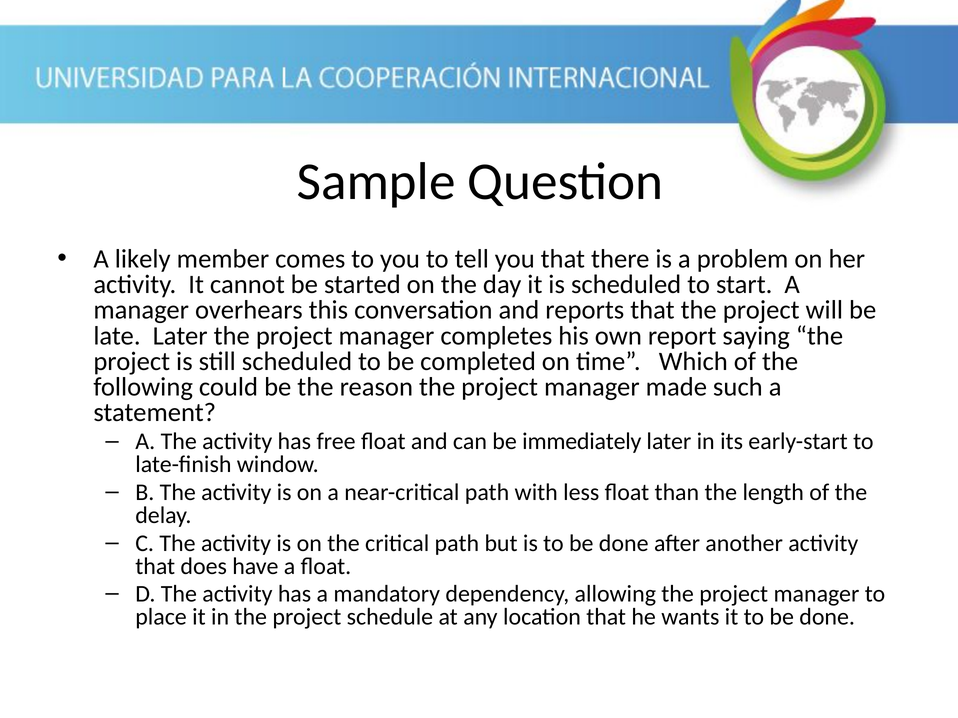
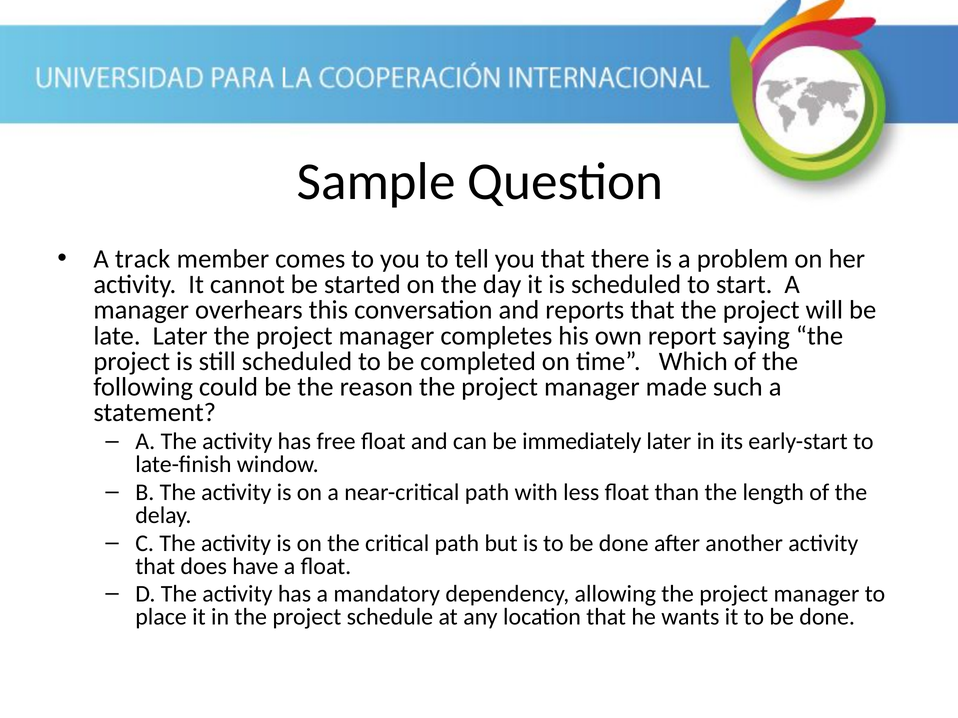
likely: likely -> track
